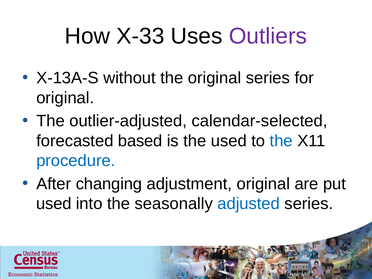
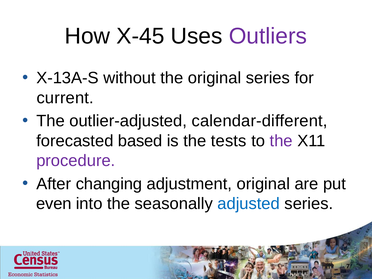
X-33: X-33 -> X-45
original at (65, 98): original -> current
calendar-selected: calendar-selected -> calendar-different
the used: used -> tests
the at (281, 141) colour: blue -> purple
procedure colour: blue -> purple
used at (54, 204): used -> even
